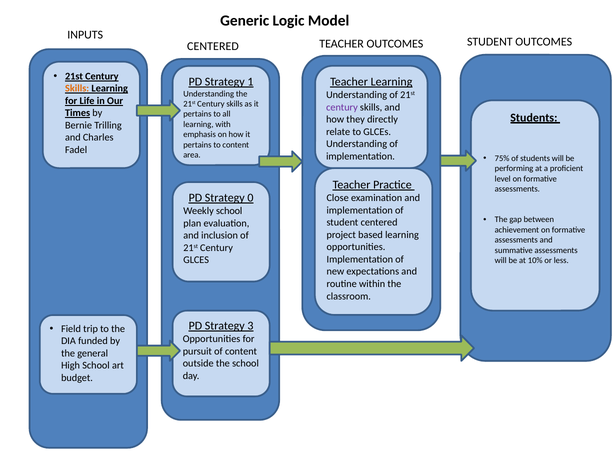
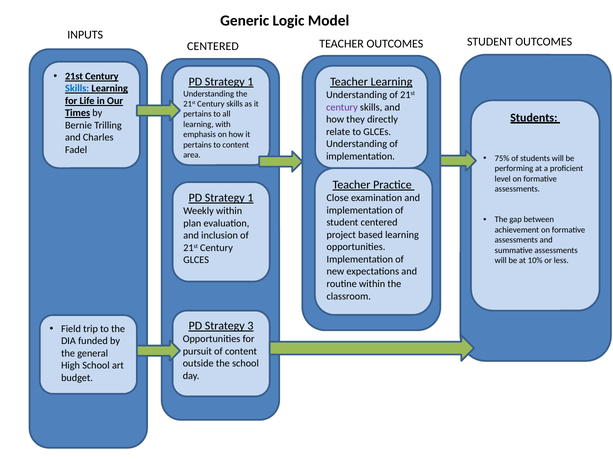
Skills at (77, 89) colour: orange -> blue
0 at (250, 198): 0 -> 1
Weekly school: school -> within
